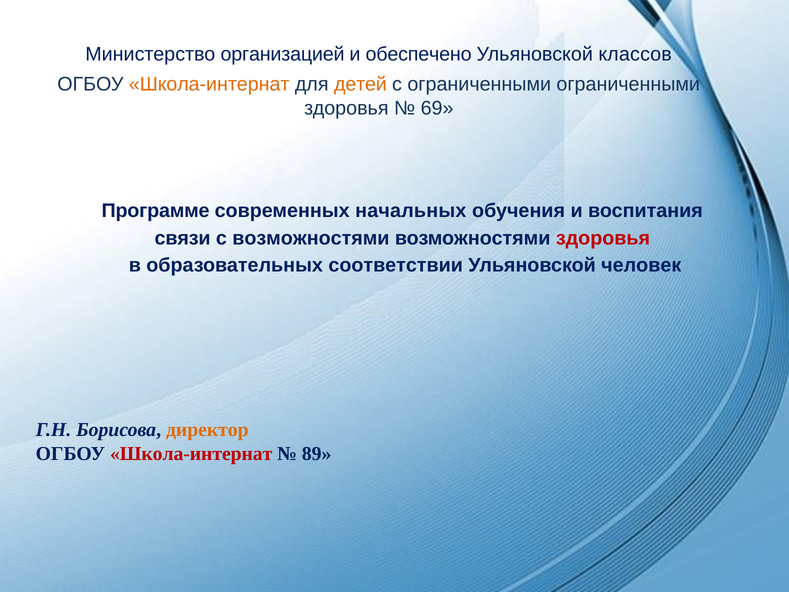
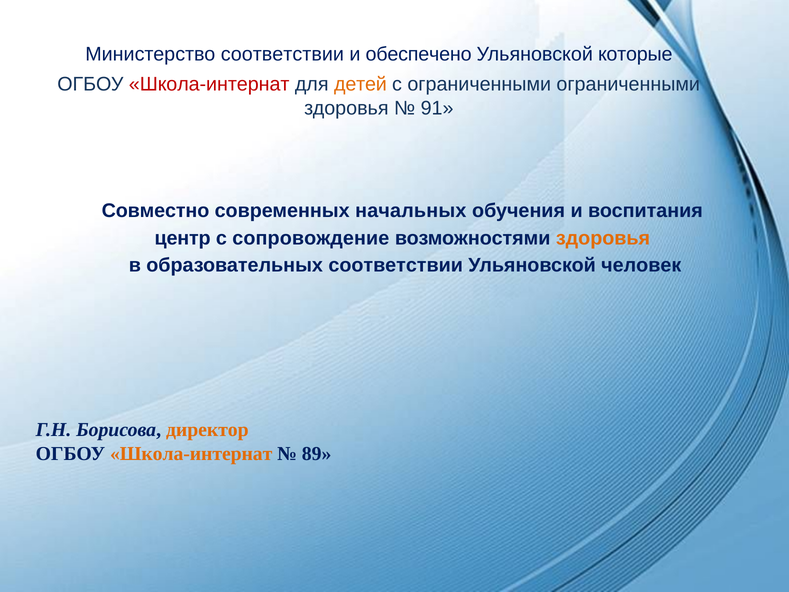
Министерство организацией: организацией -> соответствии
классов: классов -> которые
Школа-интернат at (209, 84) colour: orange -> red
69: 69 -> 91
Программе: Программе -> Совместно
связи: связи -> центр
с возможностями: возможностями -> сопровождение
здоровья at (603, 238) colour: red -> orange
Школа-интернат at (191, 453) colour: red -> orange
